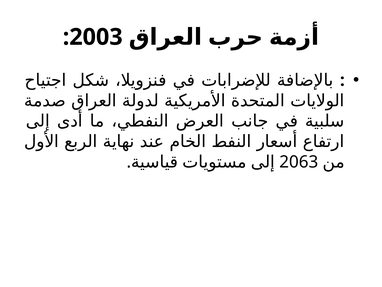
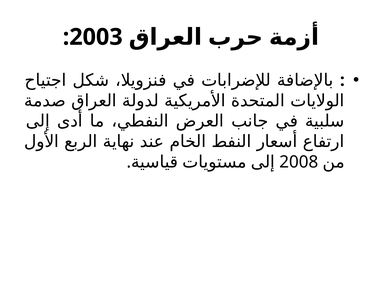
2063: 2063 -> 2008
